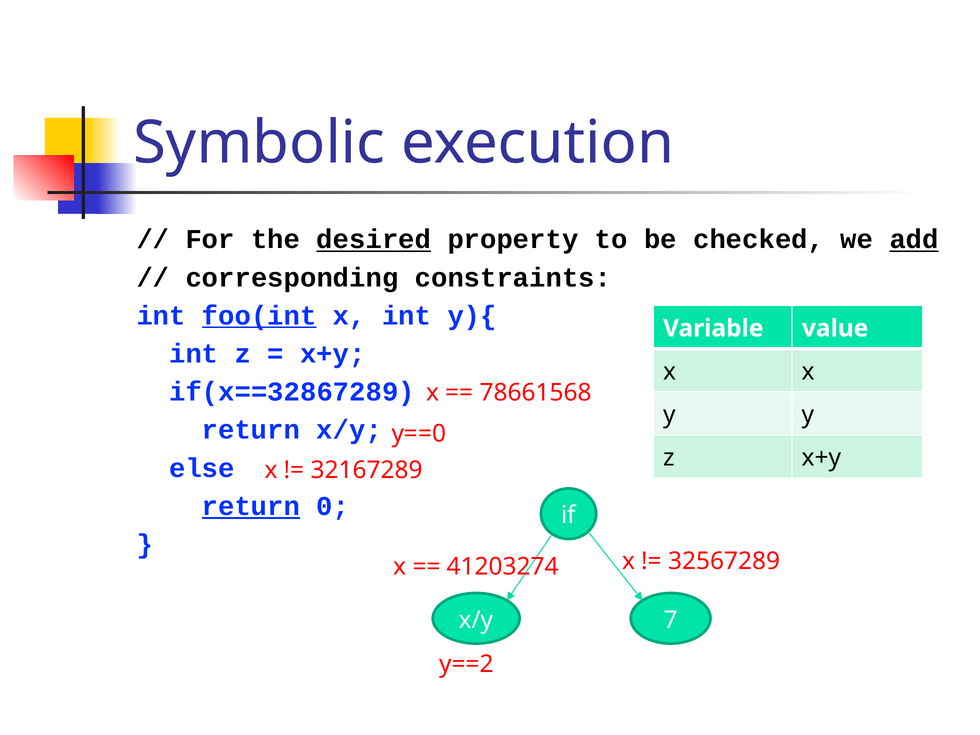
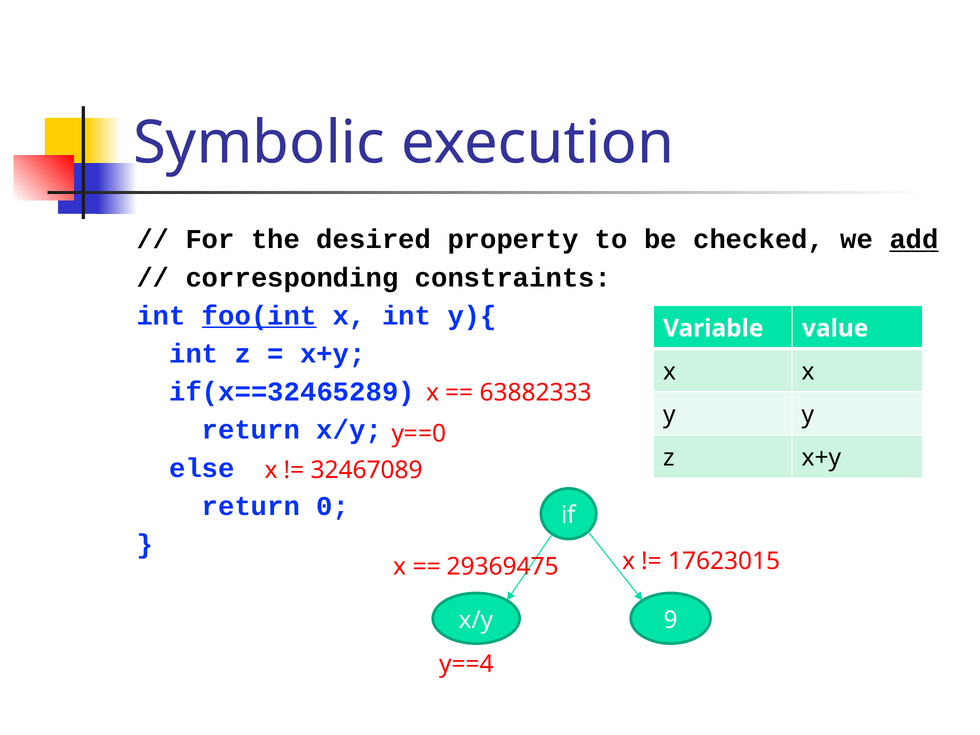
desired underline: present -> none
if(x==32867289: if(x==32867289 -> if(x==32465289
78661568: 78661568 -> 63882333
32167289: 32167289 -> 32467089
return at (251, 506) underline: present -> none
41203274: 41203274 -> 29369475
32567289: 32567289 -> 17623015
7: 7 -> 9
y==2: y==2 -> y==4
